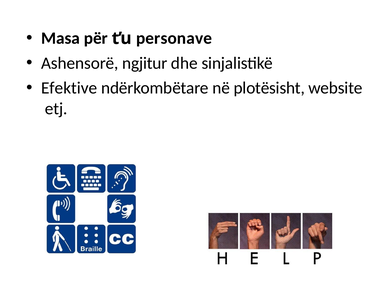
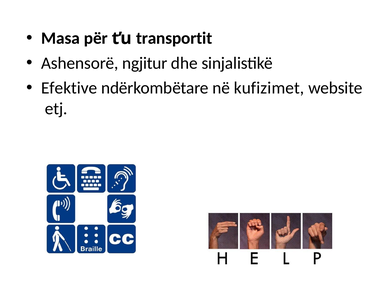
personave: personave -> transportit
plotësisht: plotësisht -> kufizimet
